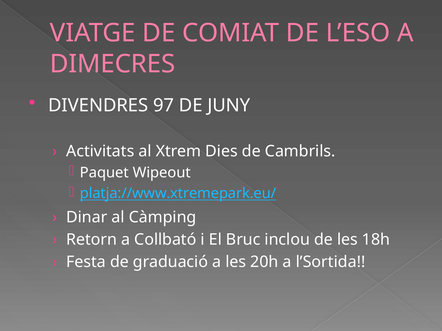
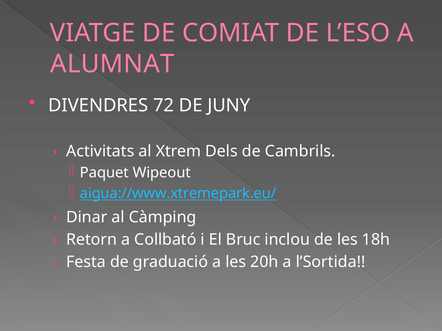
DIMECRES: DIMECRES -> ALUMNAT
97: 97 -> 72
Dies: Dies -> Dels
platja://www.xtremepark.eu/: platja://www.xtremepark.eu/ -> aigua://www.xtremepark.eu/
